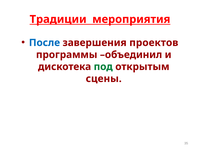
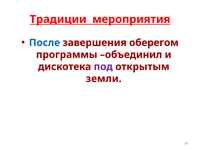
проектов: проектов -> оберегом
под colour: green -> purple
сцены: сцены -> земли
